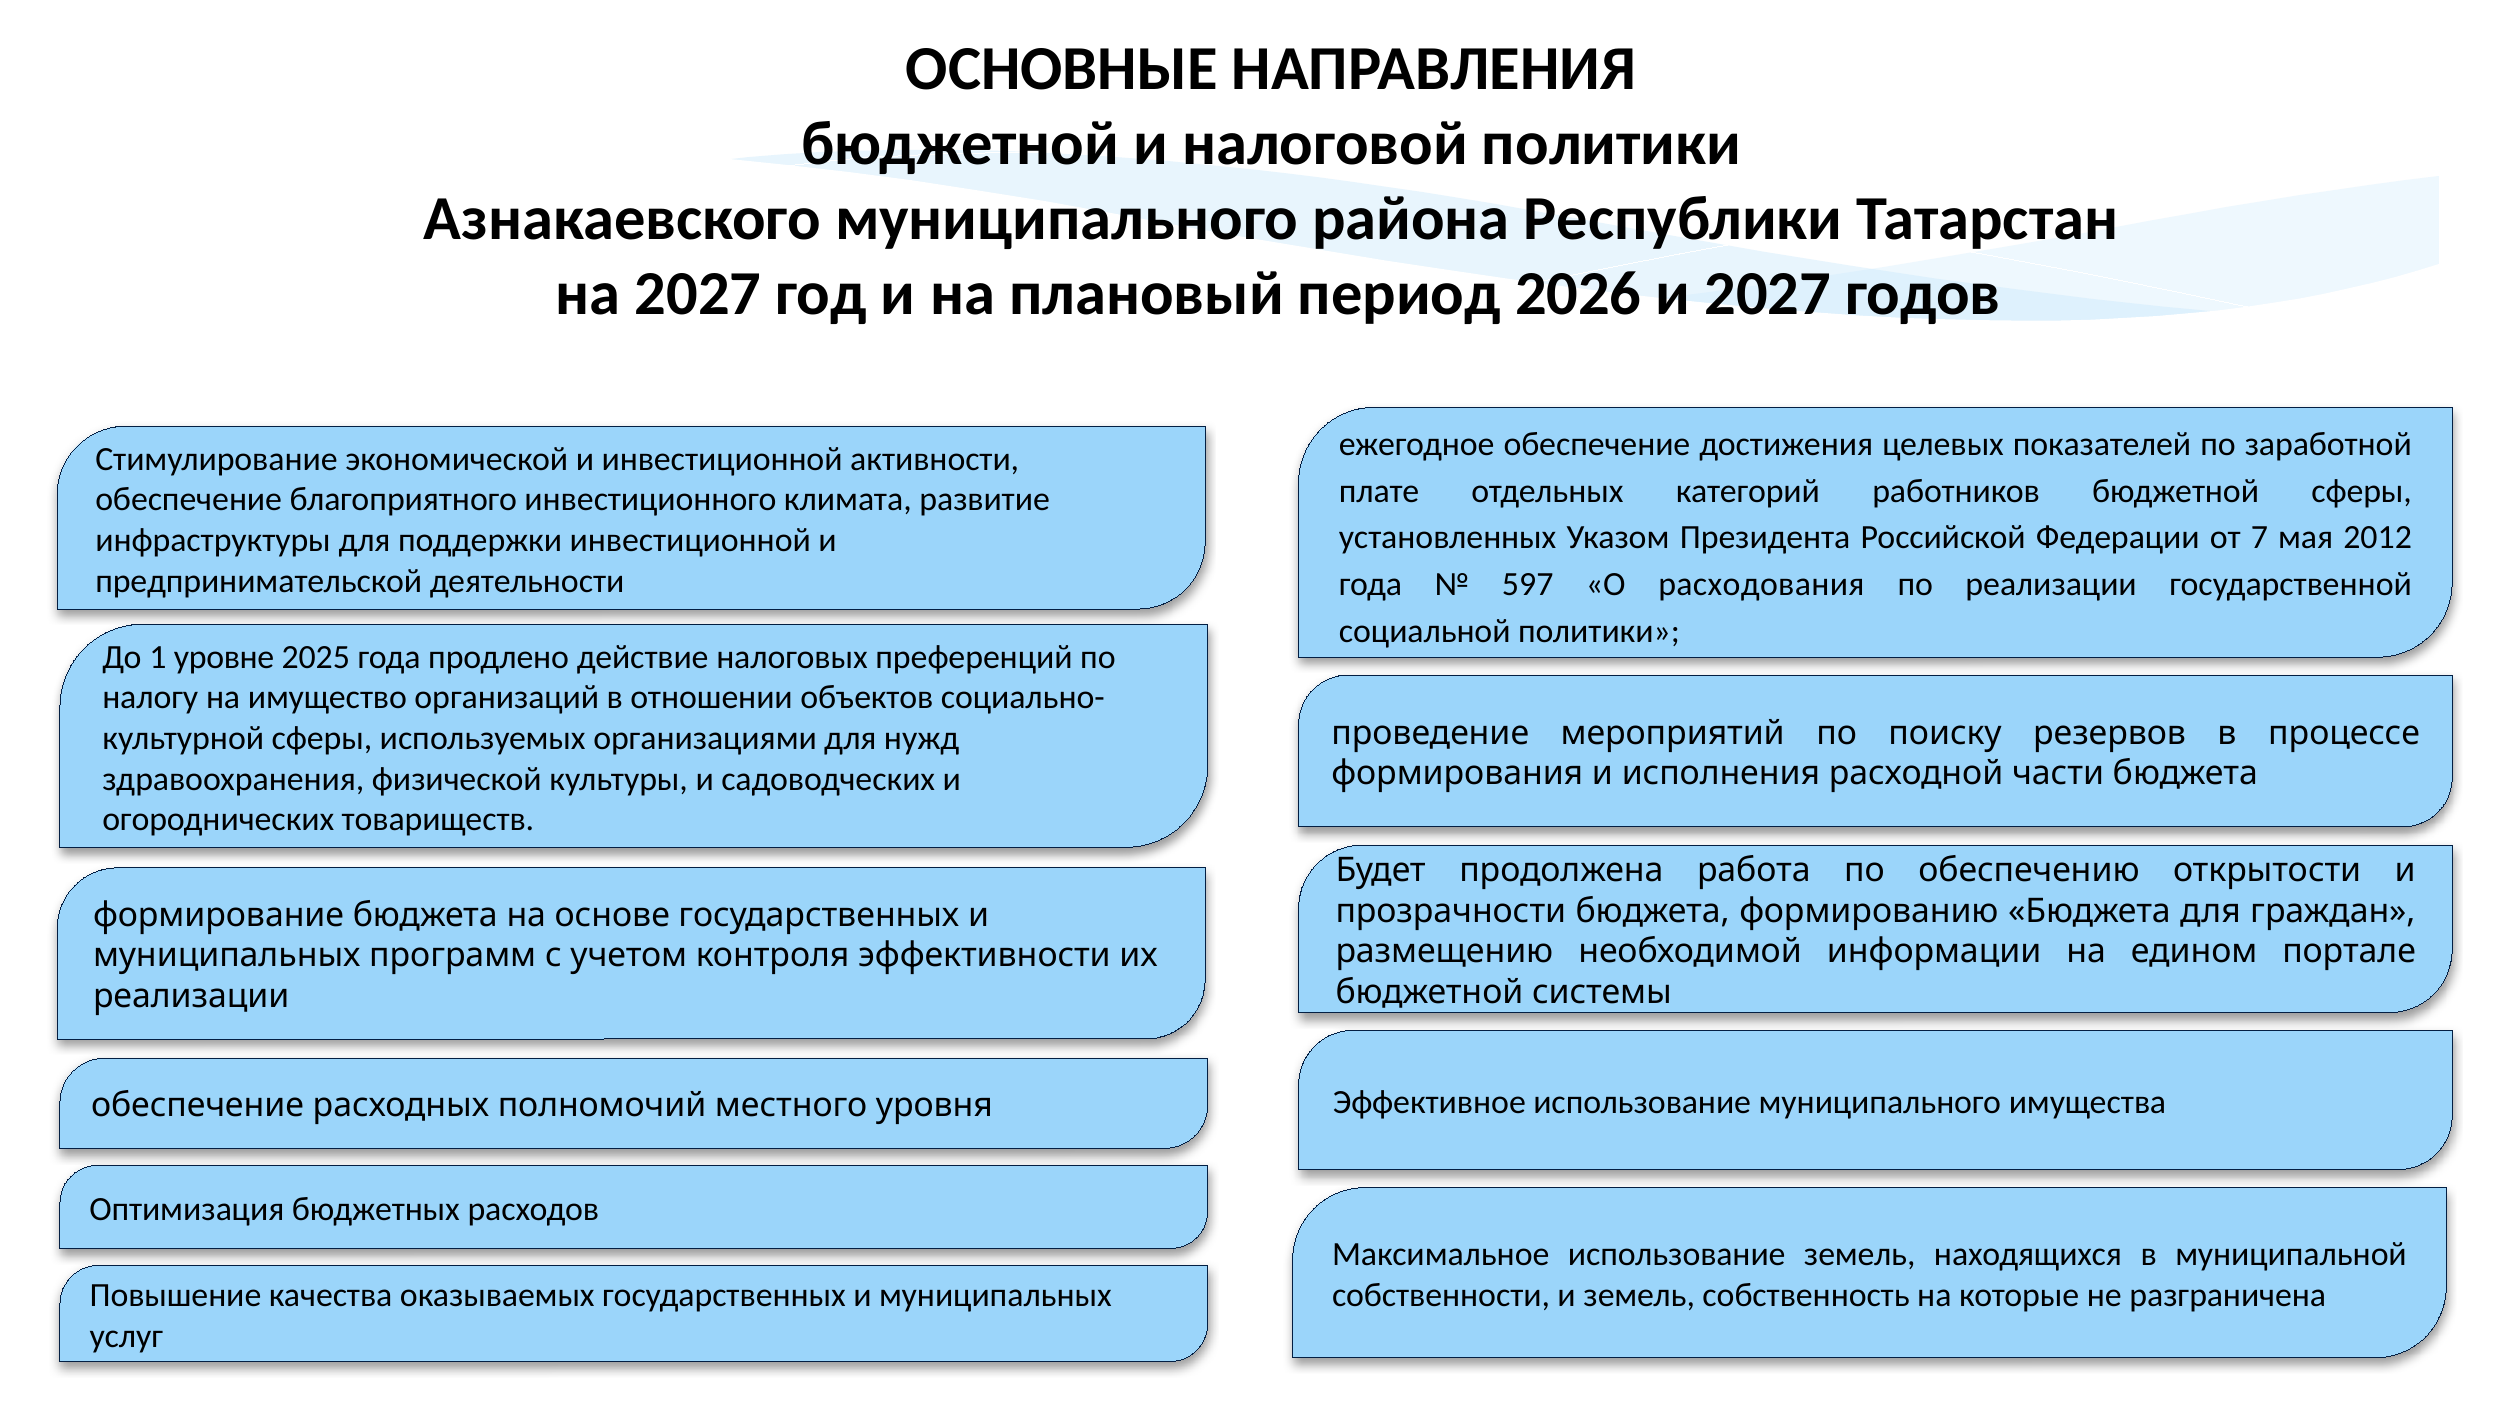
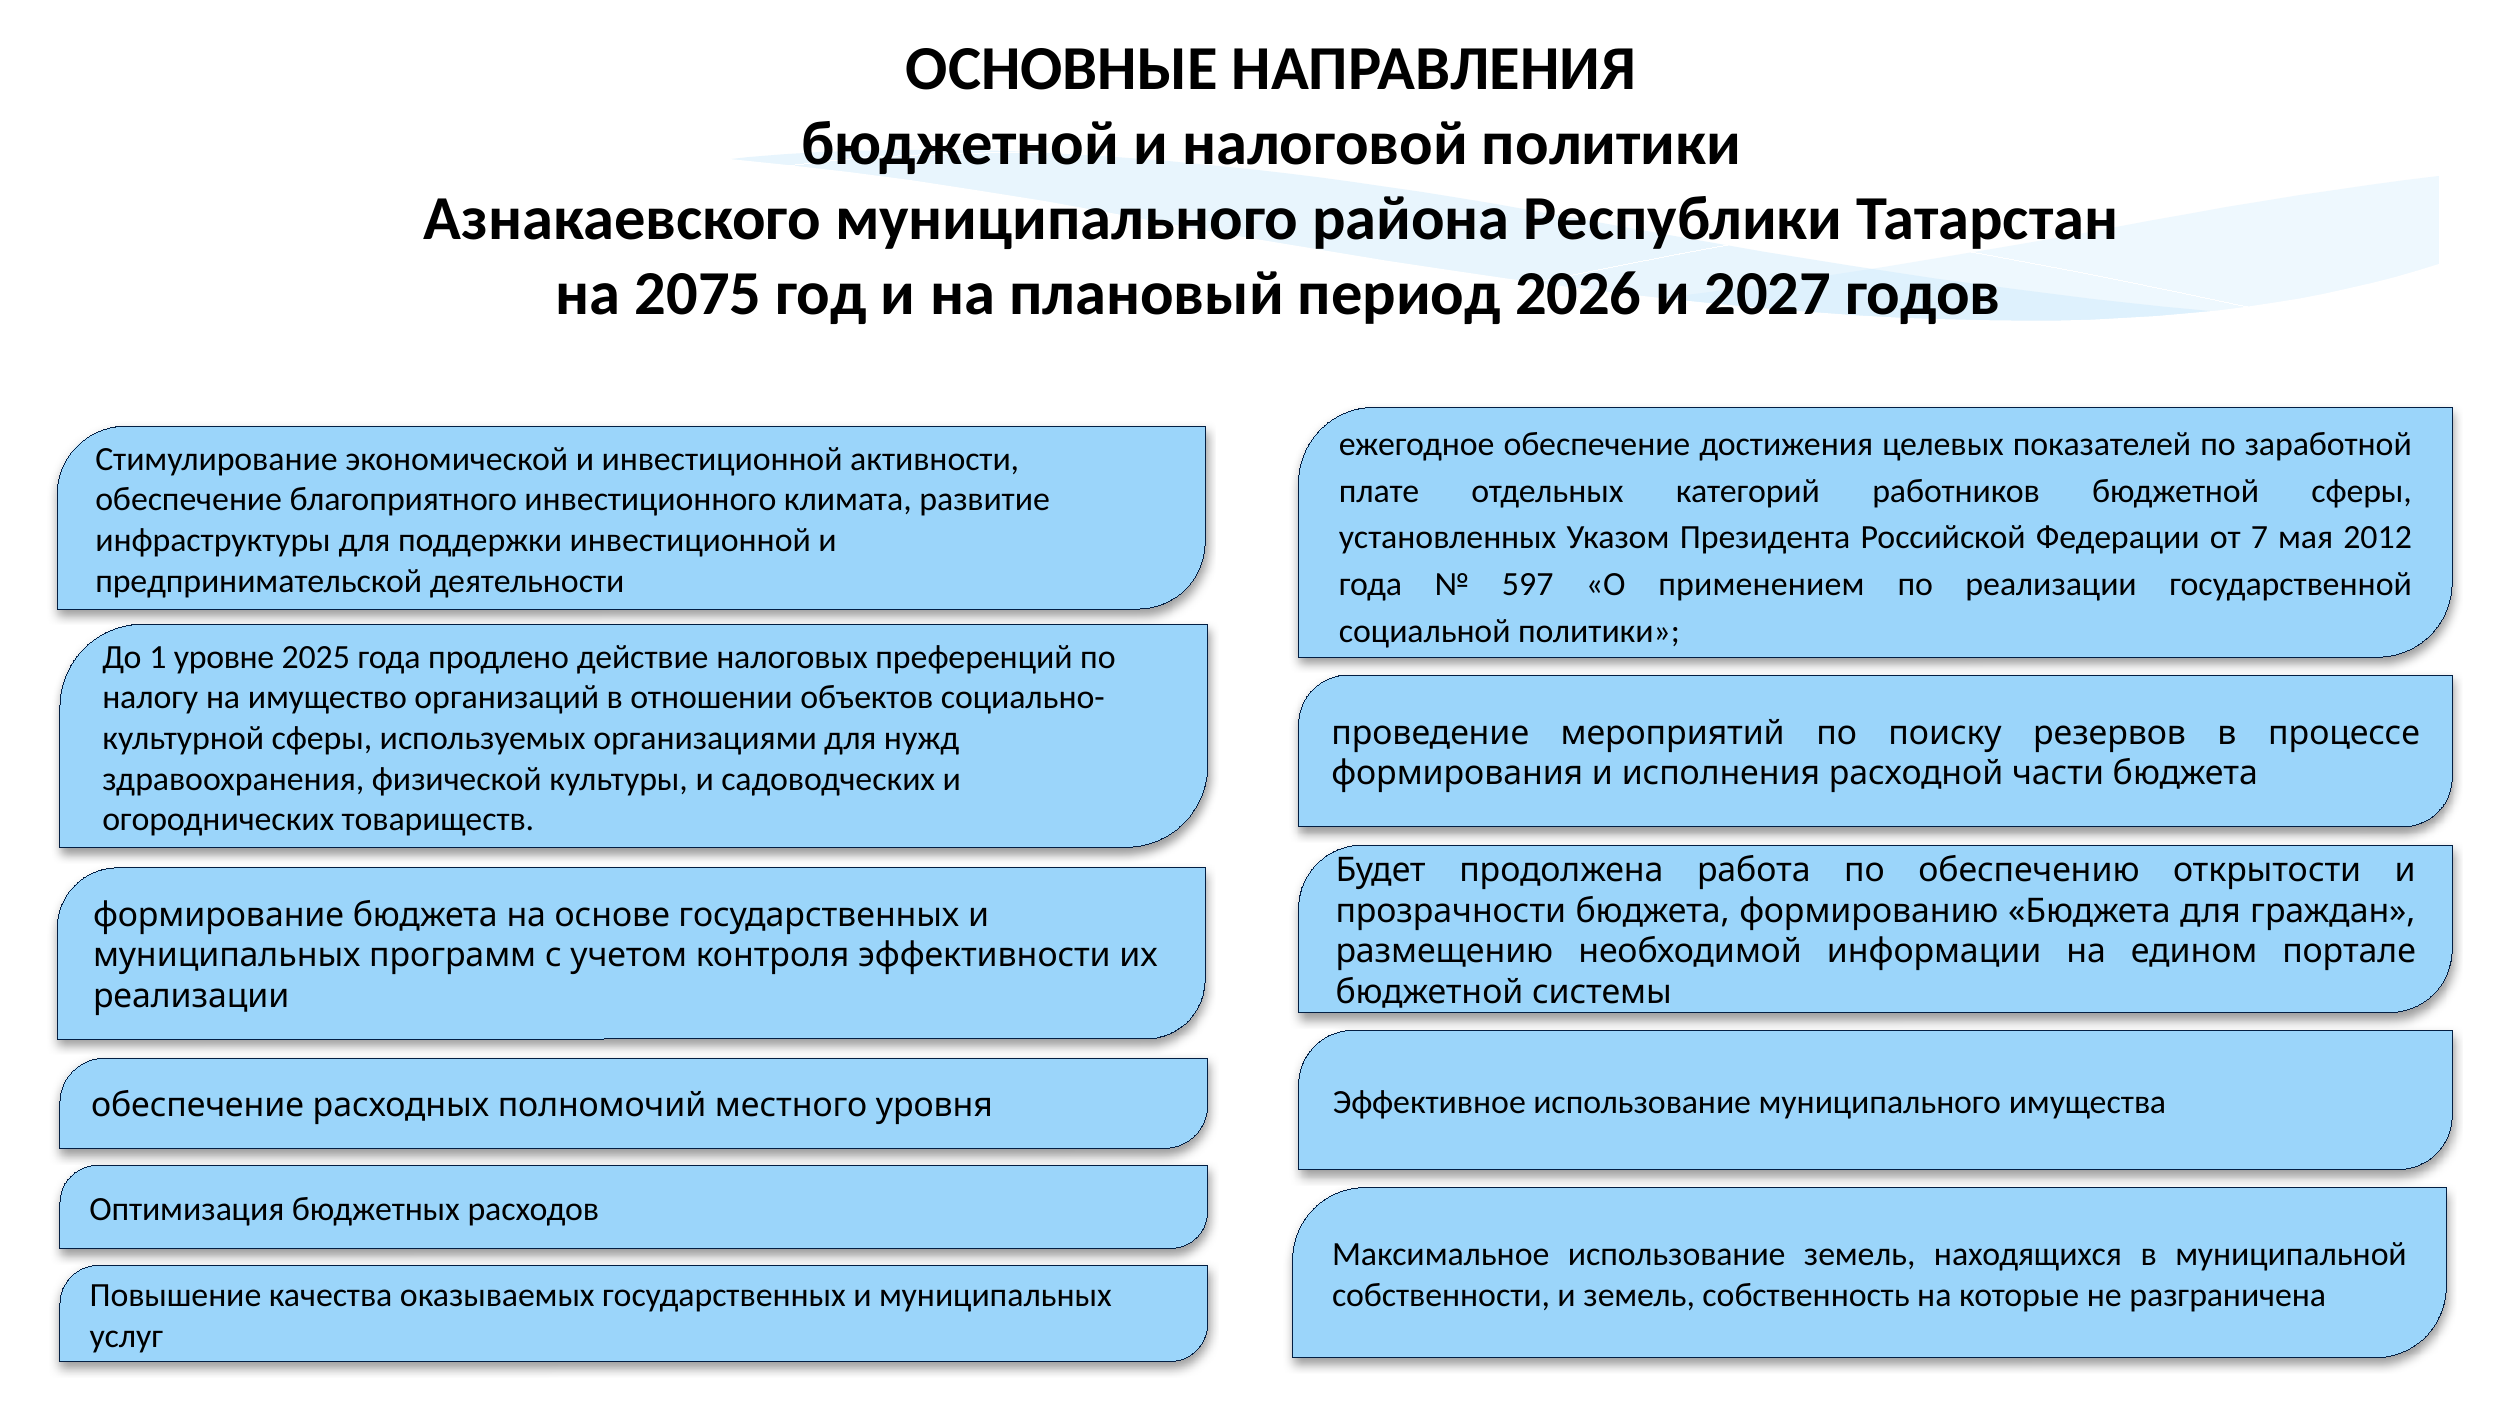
на 2027: 2027 -> 2075
расходования: расходования -> применением
